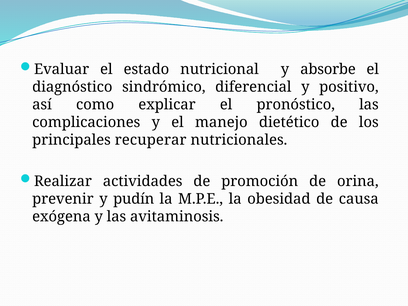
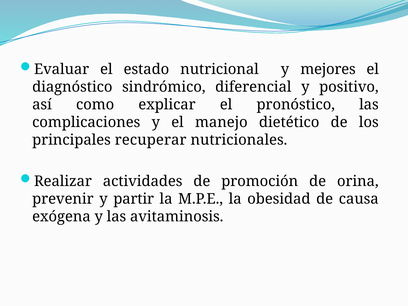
absorbe: absorbe -> mejores
pudín: pudín -> partir
